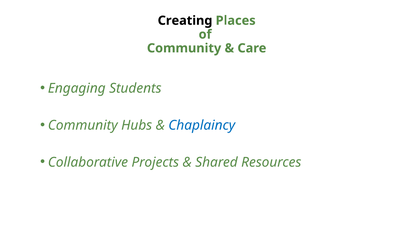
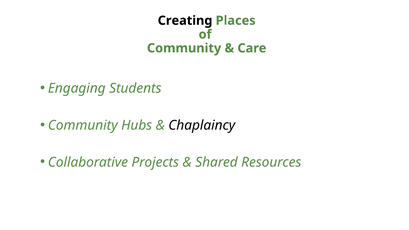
Chaplaincy colour: blue -> black
